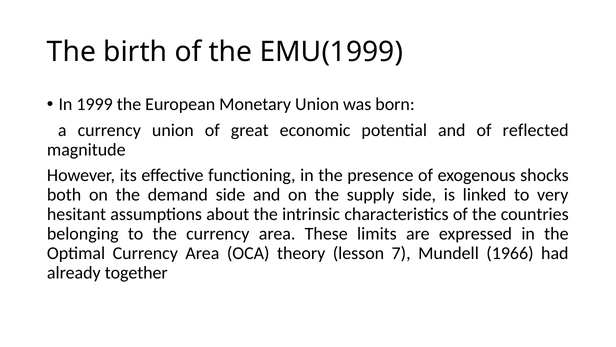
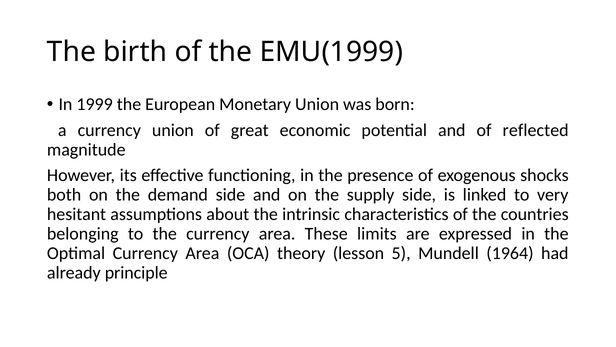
7: 7 -> 5
1966: 1966 -> 1964
together: together -> principle
